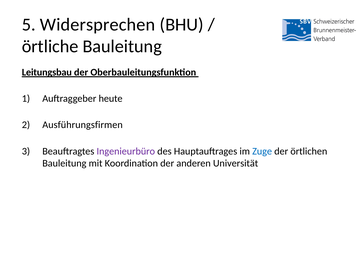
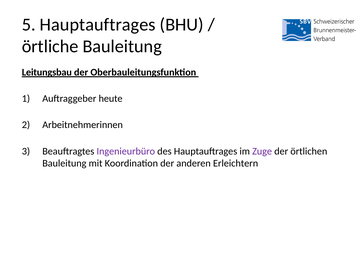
5 Widersprechen: Widersprechen -> Hauptauftrages
Ausführungsfirmen: Ausführungsfirmen -> Arbeitnehmerinnen
Zuge colour: blue -> purple
Universität: Universität -> Erleichtern
